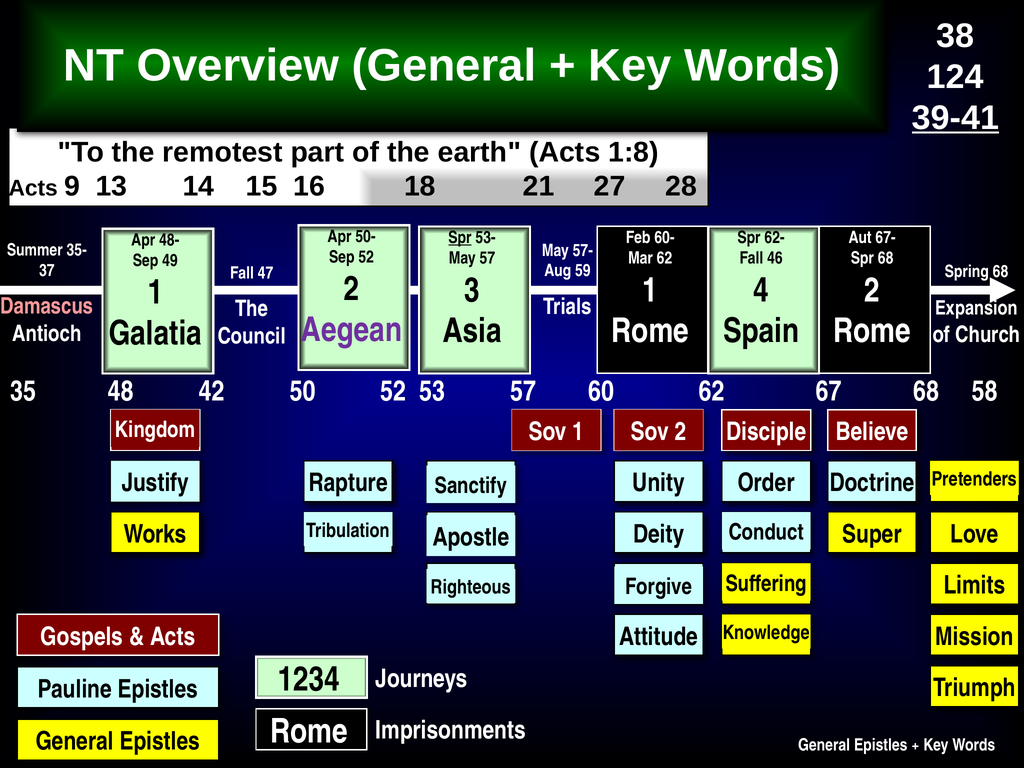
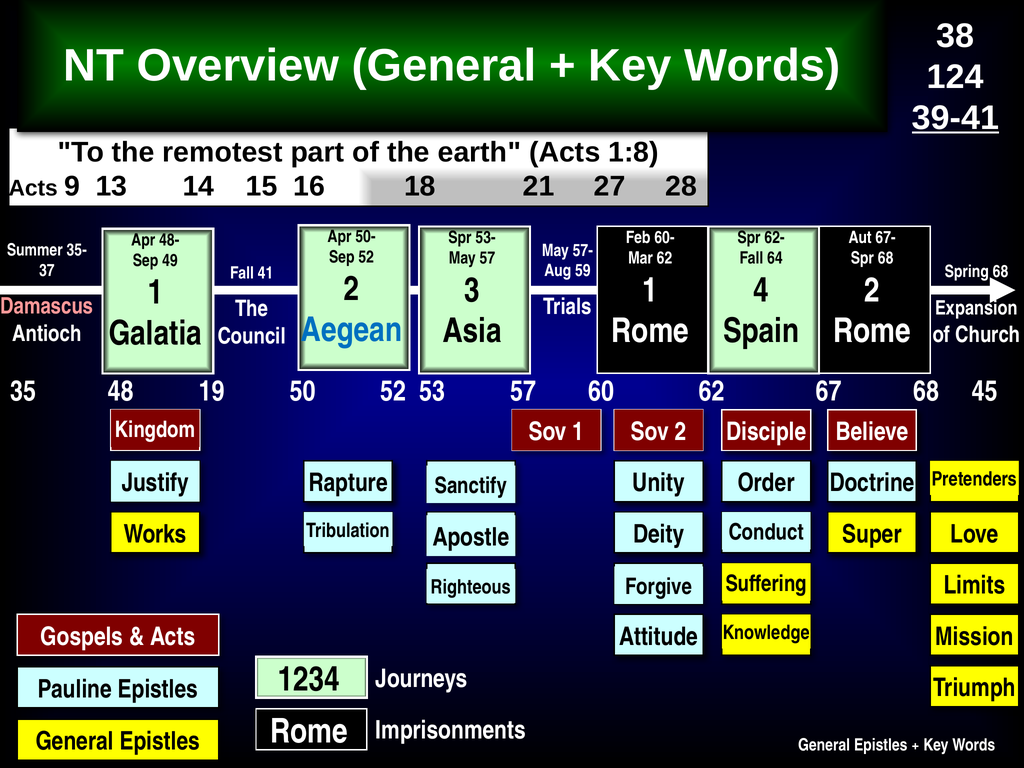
Spr at (460, 238) underline: present -> none
46: 46 -> 64
47: 47 -> 41
Aegean colour: purple -> blue
42: 42 -> 19
58: 58 -> 45
